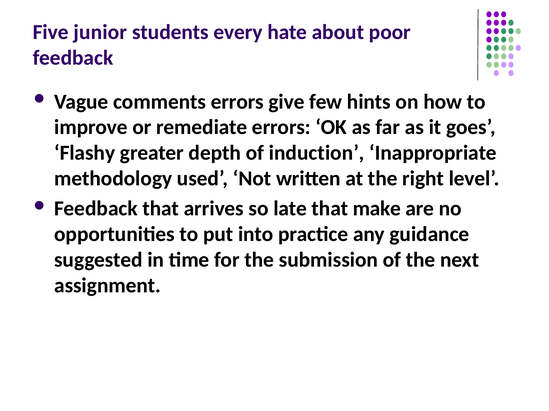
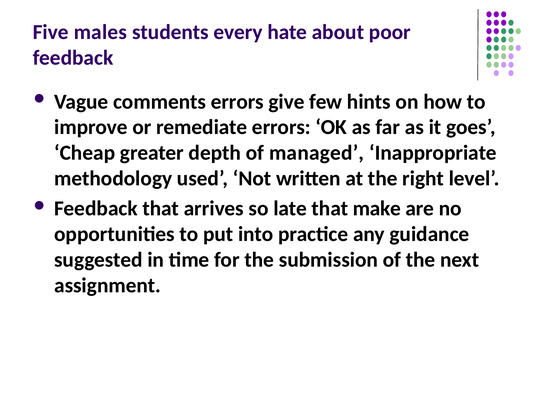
junior: junior -> males
Flashy: Flashy -> Cheap
induction: induction -> managed
